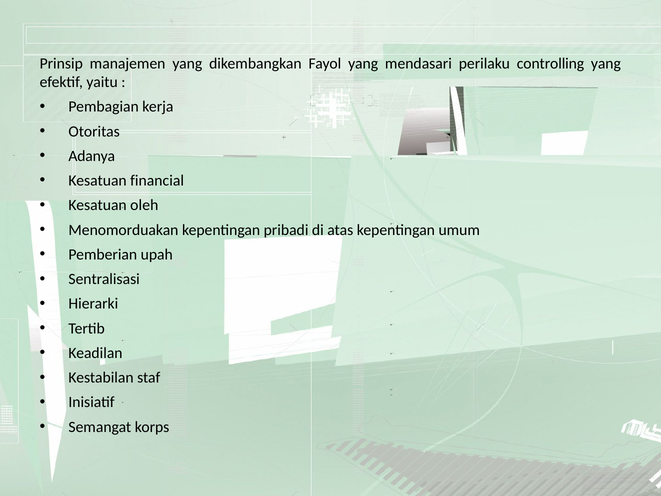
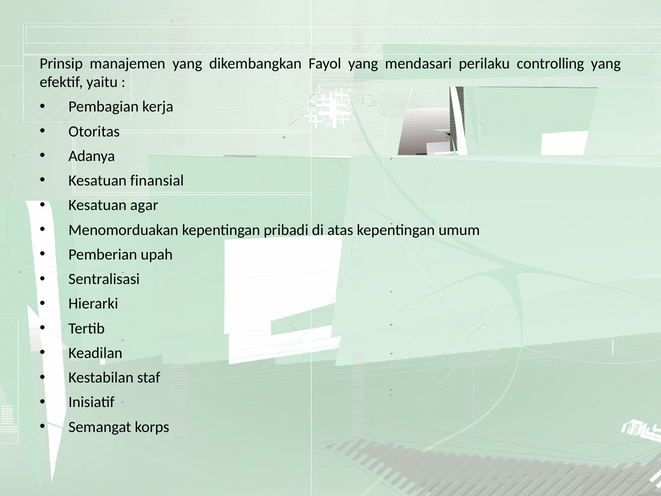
financial: financial -> finansial
oleh: oleh -> agar
